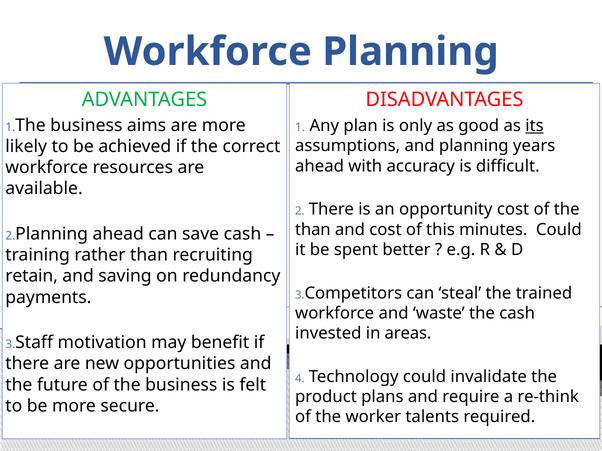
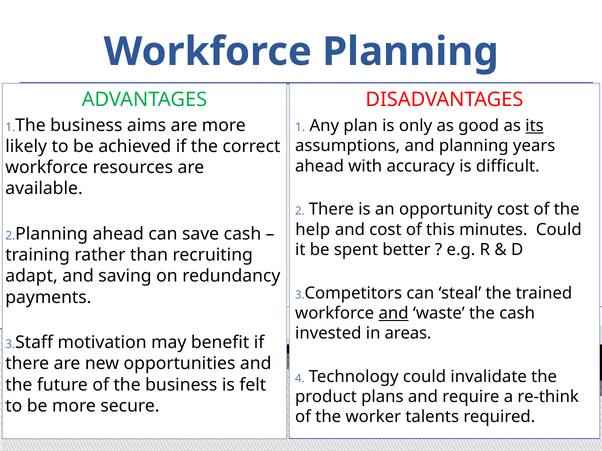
than at (313, 230): than -> help
retain: retain -> adapt
and at (394, 313) underline: none -> present
